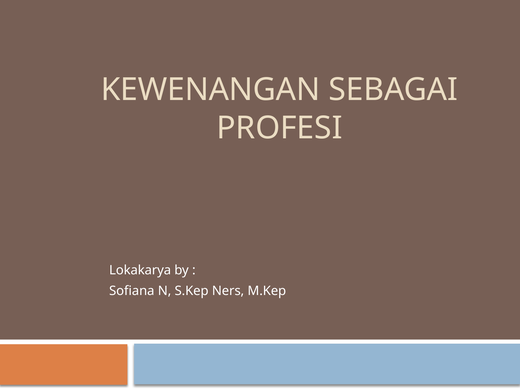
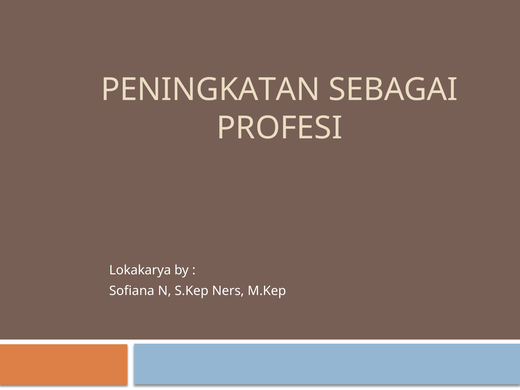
KEWENANGAN: KEWENANGAN -> PENINGKATAN
